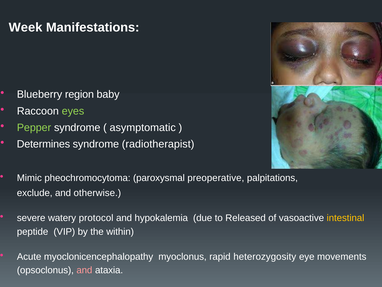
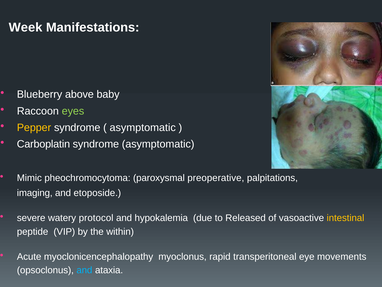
region: region -> above
Pepper colour: light green -> yellow
Determines: Determines -> Carboplatin
syndrome radiotherapist: radiotherapist -> asymptomatic
exclude: exclude -> imaging
otherwise: otherwise -> etoposide
heterozygosity: heterozygosity -> transperitoneal
and at (84, 270) colour: pink -> light blue
